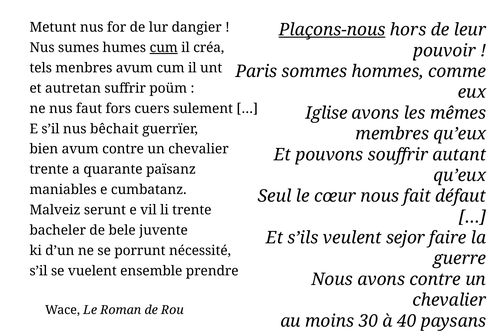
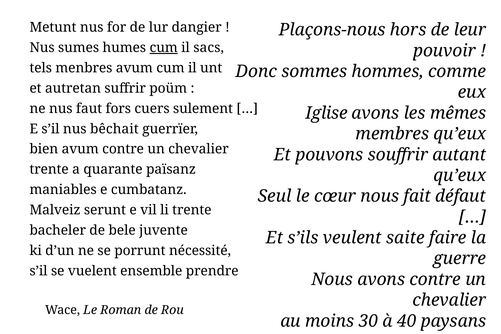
Plaçons-nous underline: present -> none
créa: créa -> sacs
Paris: Paris -> Donc
sejor: sejor -> saite
